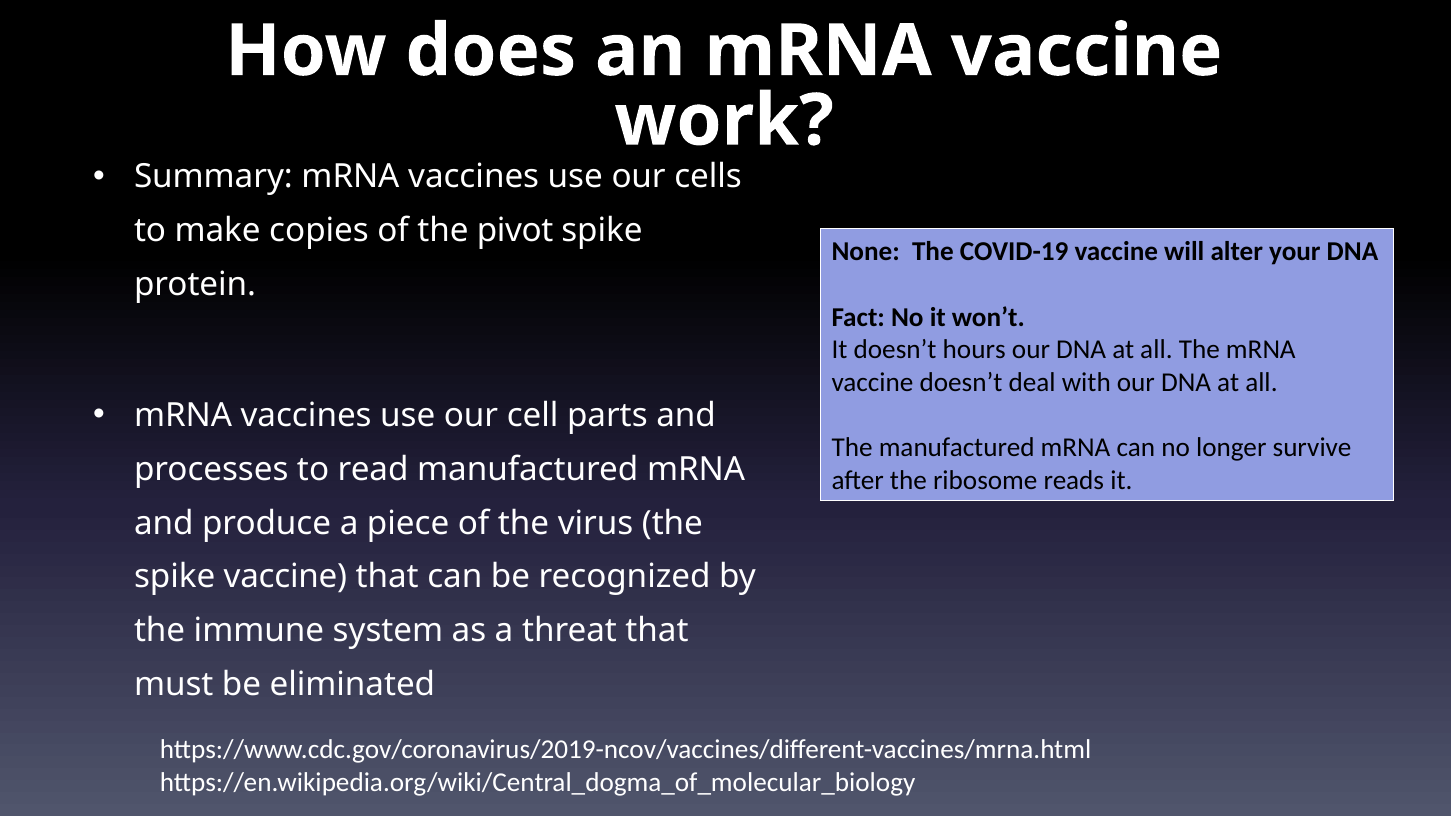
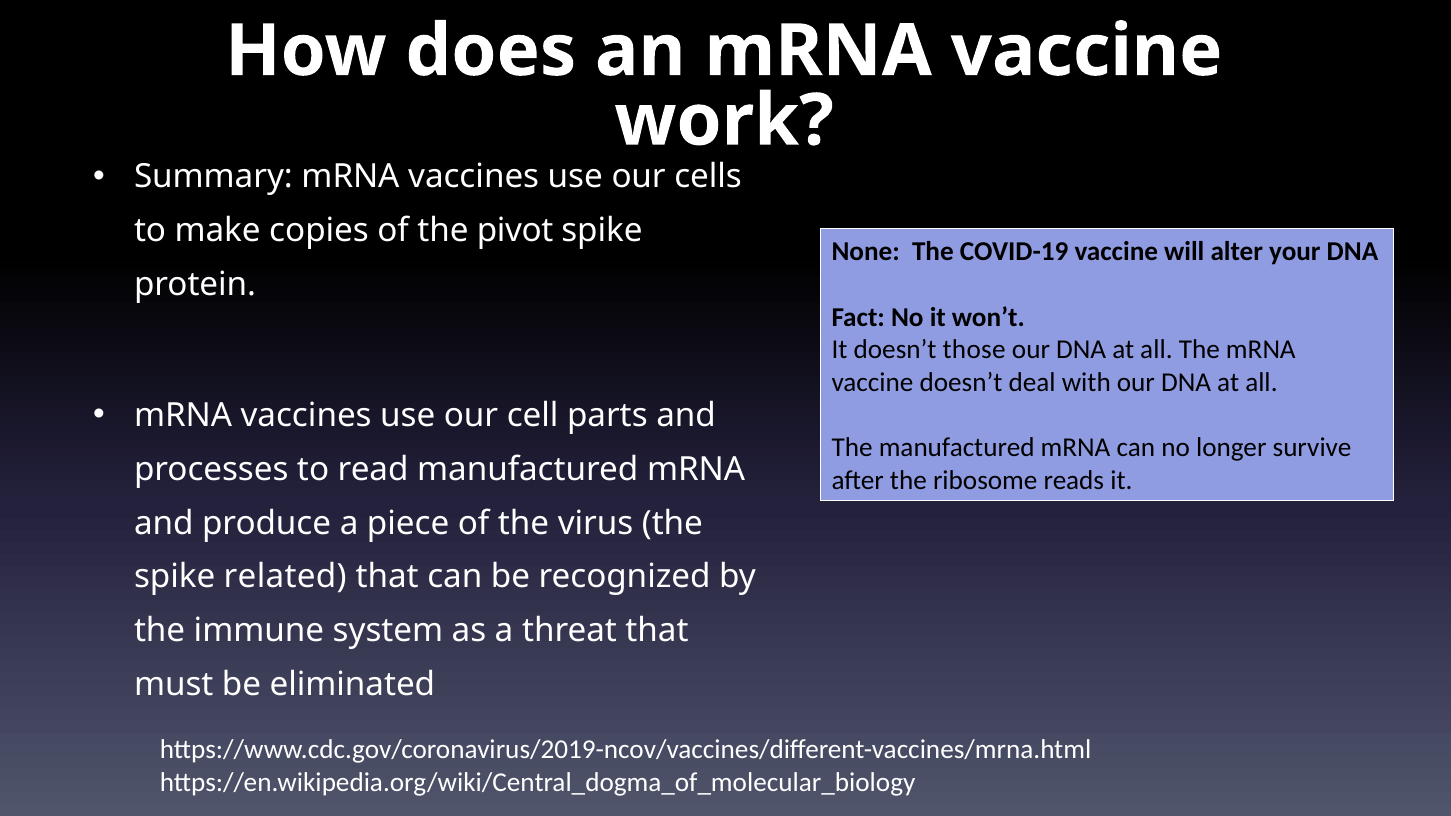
hours: hours -> those
spike vaccine: vaccine -> related
